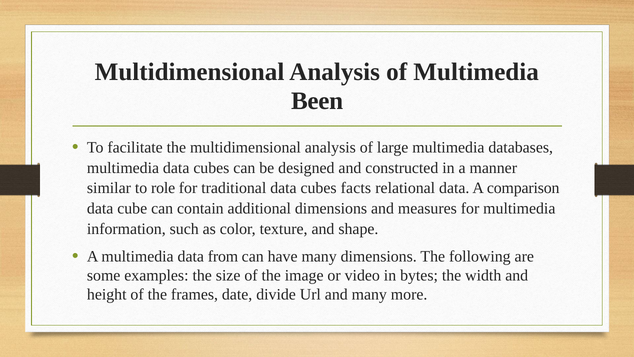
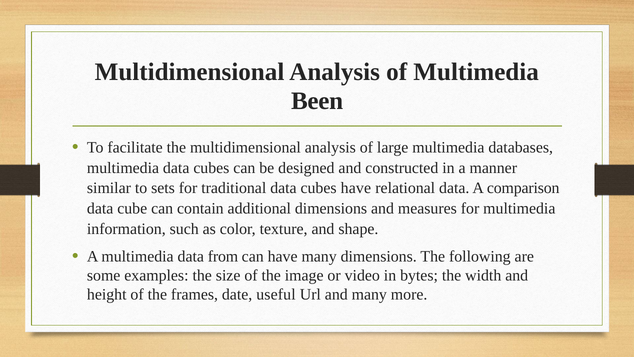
role: role -> sets
cubes facts: facts -> have
divide: divide -> useful
